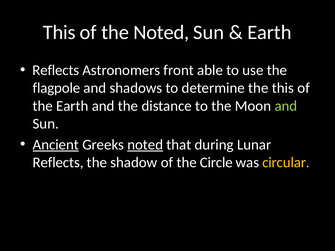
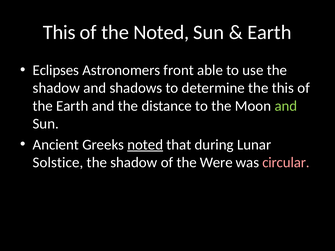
Reflects at (56, 70): Reflects -> Eclipses
flagpole at (56, 88): flagpole -> shadow
Ancient underline: present -> none
Reflects at (58, 163): Reflects -> Solstice
Circle: Circle -> Were
circular colour: yellow -> pink
